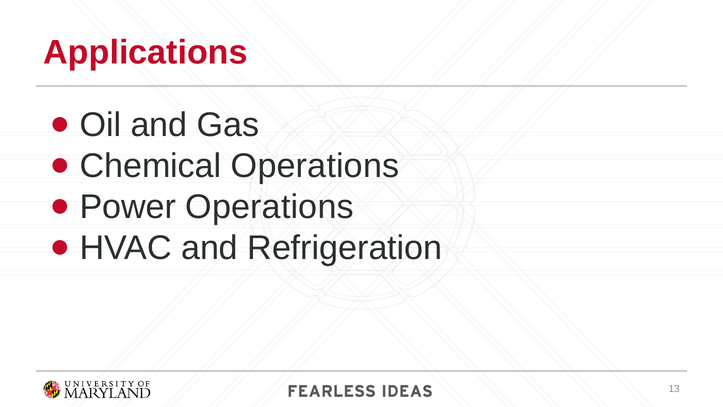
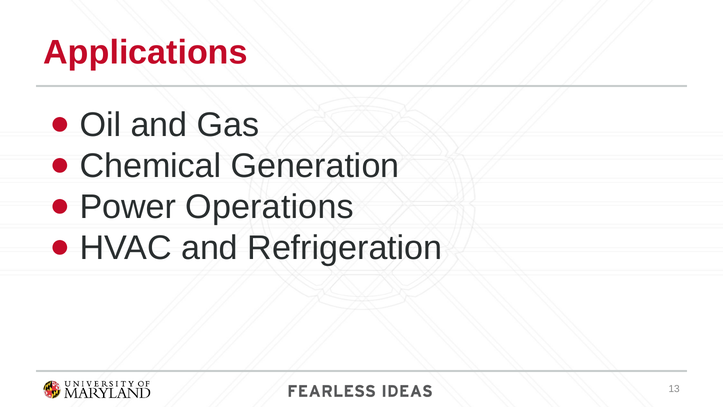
Chemical Operations: Operations -> Generation
